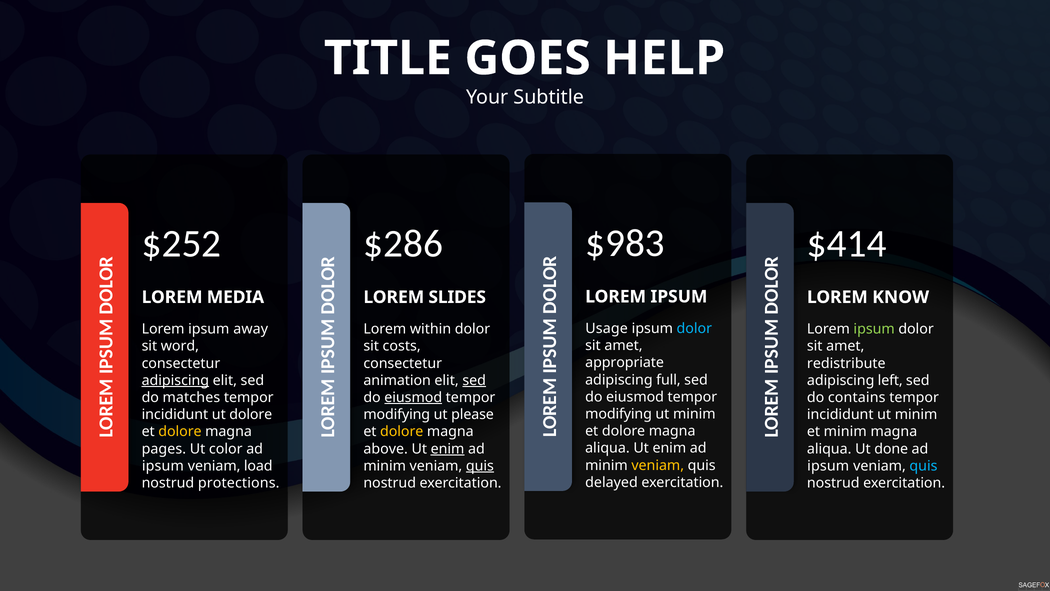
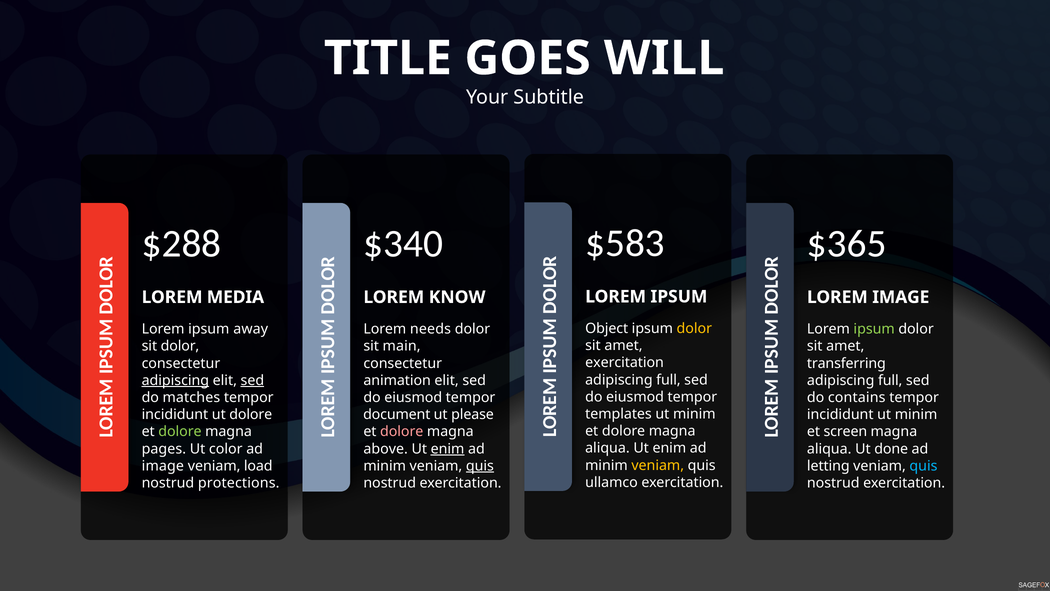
HELP: HELP -> WILL
$983: $983 -> $583
$252: $252 -> $288
$286: $286 -> $340
$414: $414 -> $365
SLIDES: SLIDES -> KNOW
LOREM KNOW: KNOW -> IMAGE
Usage: Usage -> Object
dolor at (694, 328) colour: light blue -> yellow
within: within -> needs
sit word: word -> dolor
costs: costs -> main
appropriate at (625, 363): appropriate -> exercitation
redistribute: redistribute -> transferring
sed at (252, 380) underline: none -> present
sed at (474, 380) underline: present -> none
left at (890, 380): left -> full
eiusmod at (413, 397) underline: present -> none
modifying at (619, 414): modifying -> templates
modifying at (397, 414): modifying -> document
dolore at (180, 431) colour: yellow -> light green
dolore at (402, 431) colour: yellow -> pink
et minim: minim -> screen
ipsum at (163, 466): ipsum -> image
ipsum at (828, 466): ipsum -> letting
delayed: delayed -> ullamco
